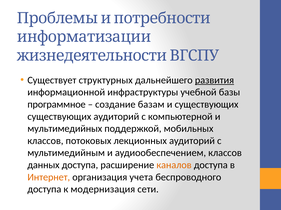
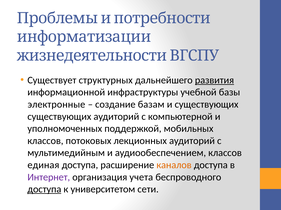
программное: программное -> электронные
мультимедийных: мультимедийных -> уполномоченных
данных: данных -> единая
Интернет colour: orange -> purple
доступа at (44, 190) underline: none -> present
модернизация: модернизация -> университетом
